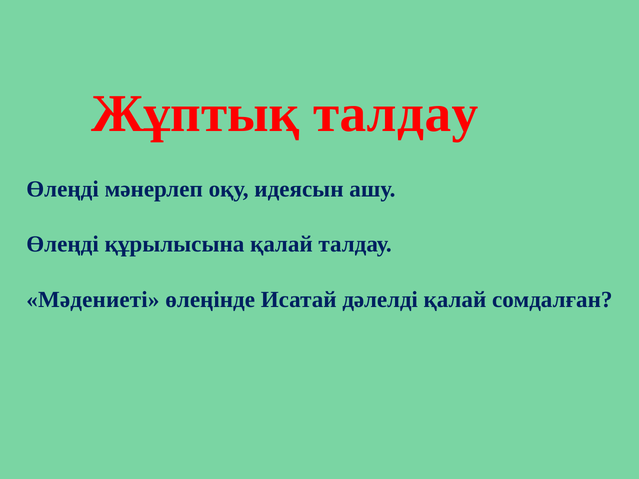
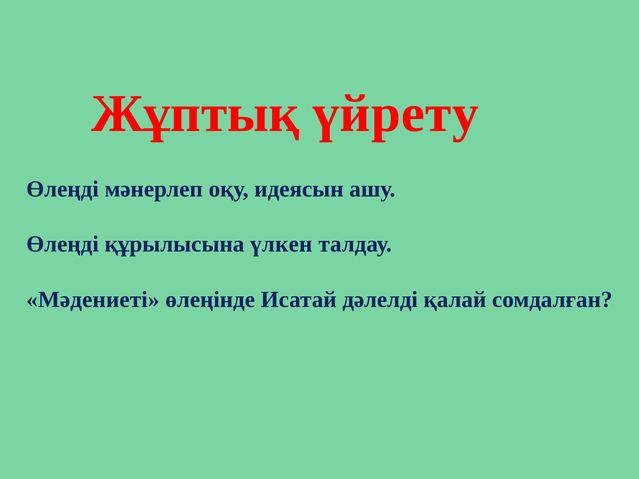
Жұптық талдау: талдау -> үйрету
құрылысына қалай: қалай -> үлкен
